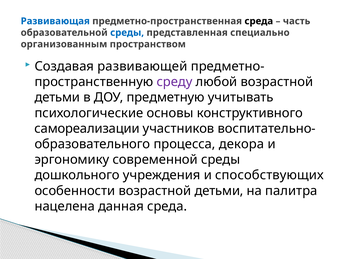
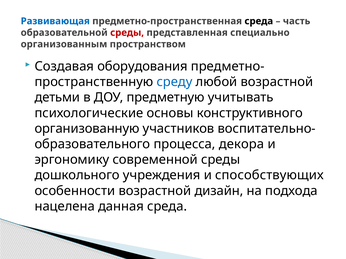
среды at (127, 33) colour: blue -> red
развивающей: развивающей -> оборудования
среду colour: purple -> blue
самореализации: самореализации -> организованную
особенности возрастной детьми: детьми -> дизайн
палитра: палитра -> подхода
